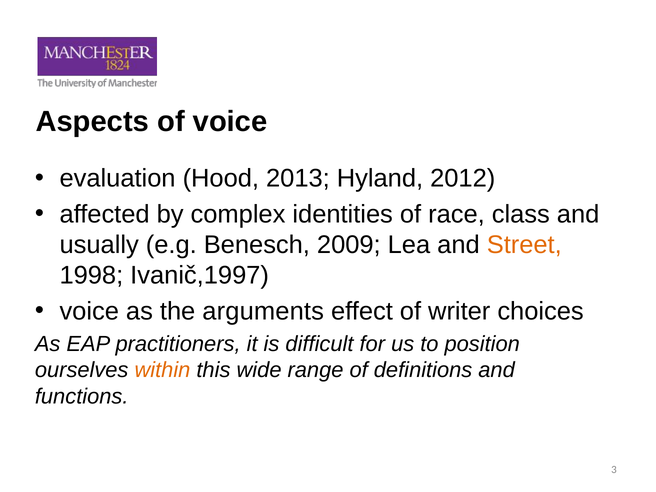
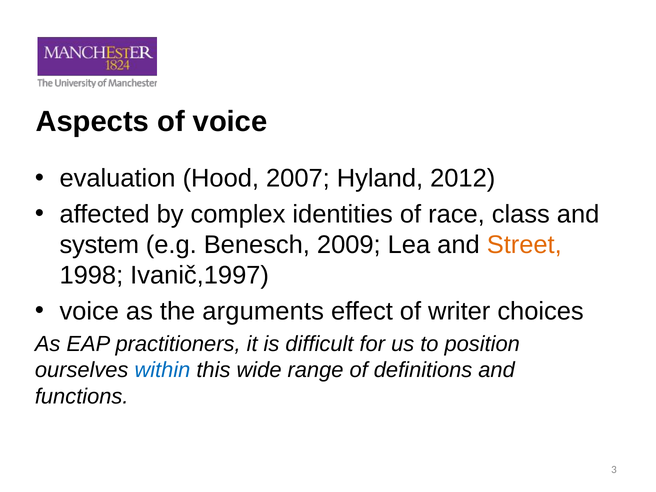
2013: 2013 -> 2007
usually: usually -> system
within colour: orange -> blue
